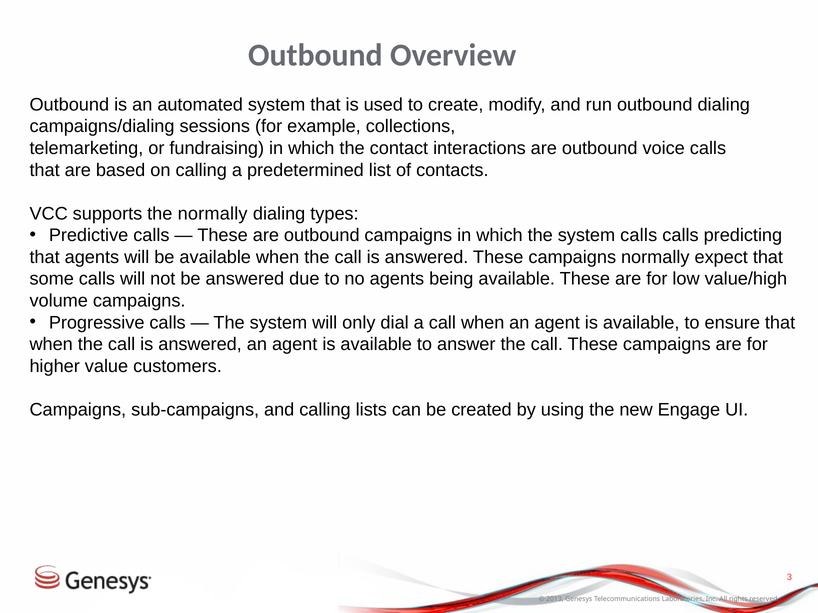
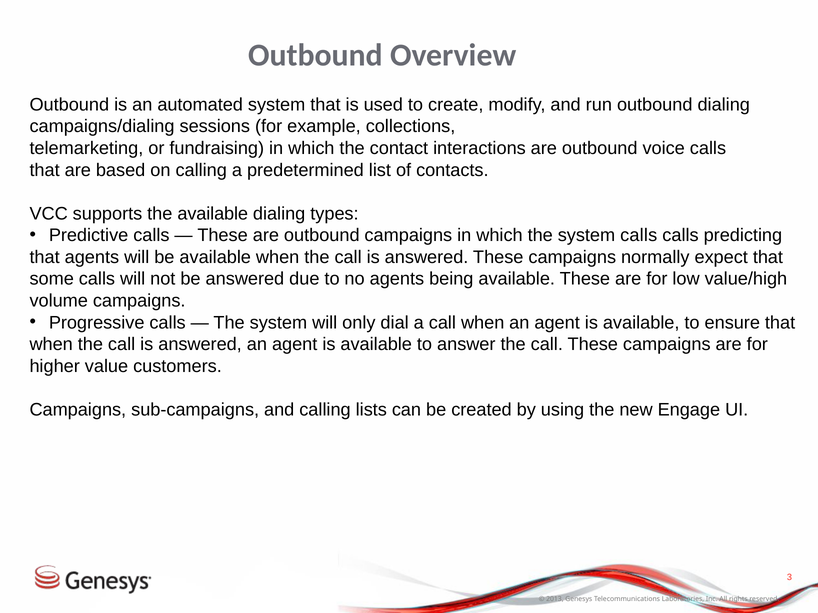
the normally: normally -> available
